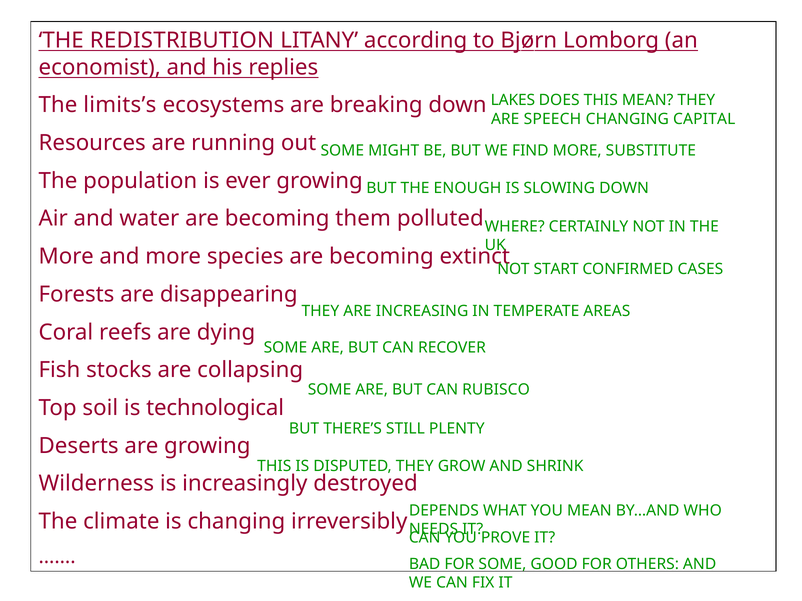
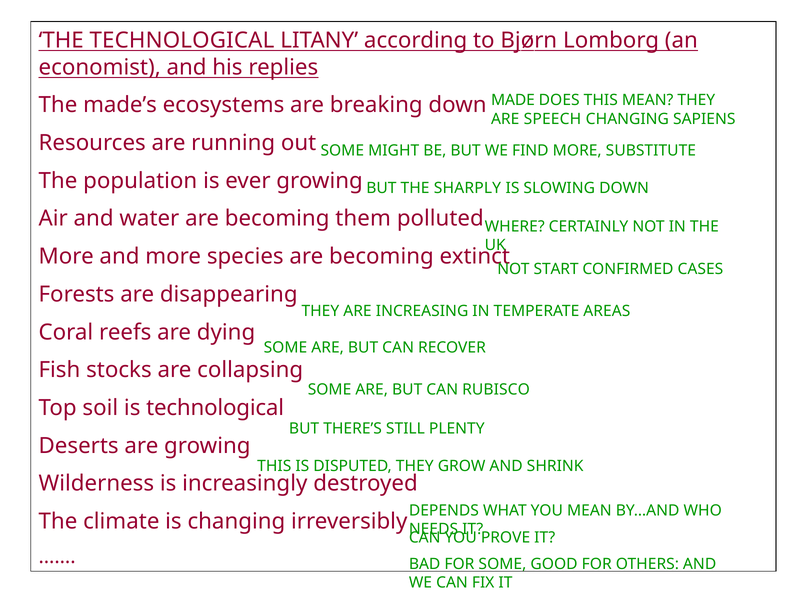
THE REDISTRIBUTION: REDISTRIBUTION -> TECHNOLOGICAL
LAKES: LAKES -> MADE
limits’s: limits’s -> made’s
CAPITAL: CAPITAL -> SAPIENS
ENOUGH: ENOUGH -> SHARPLY
